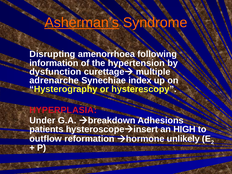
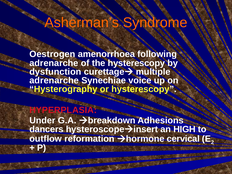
Asherman’s underline: present -> none
Disrupting: Disrupting -> Oestrogen
information at (54, 63): information -> adrenarche
the hypertension: hypertension -> hysterescopy
index: index -> voice
patients: patients -> dancers
unlikely: unlikely -> cervical
